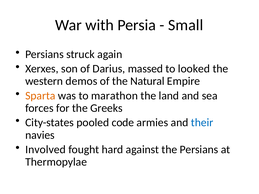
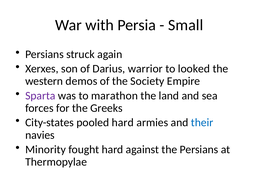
massed: massed -> warrior
Natural: Natural -> Society
Sparta colour: orange -> purple
pooled code: code -> hard
Involved: Involved -> Minority
